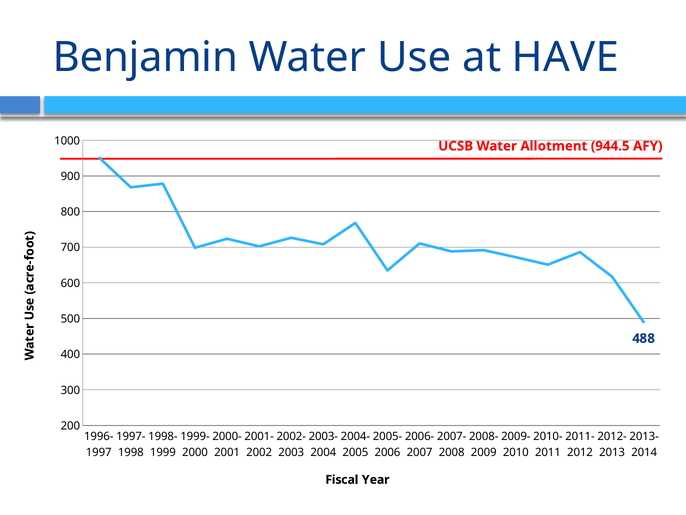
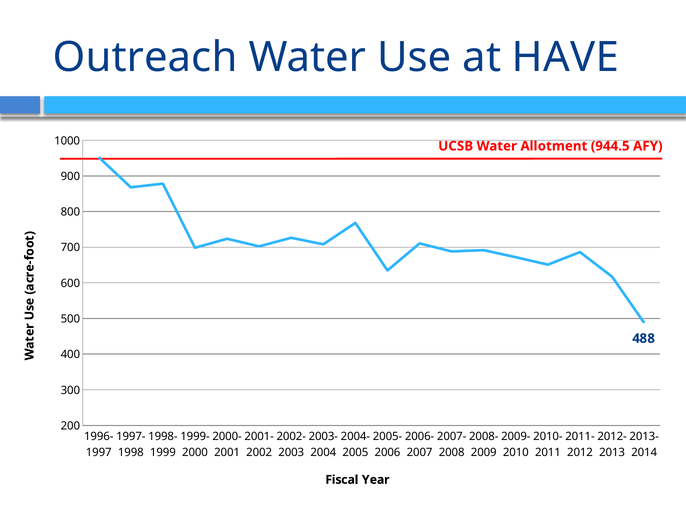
Benjamin: Benjamin -> Outreach
